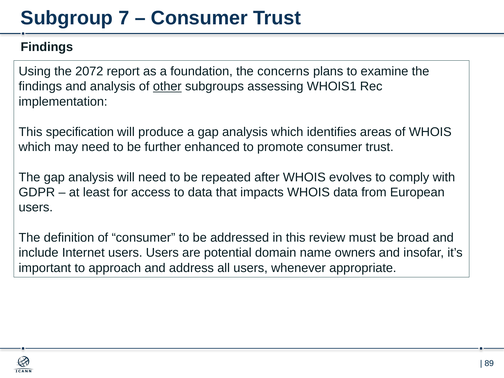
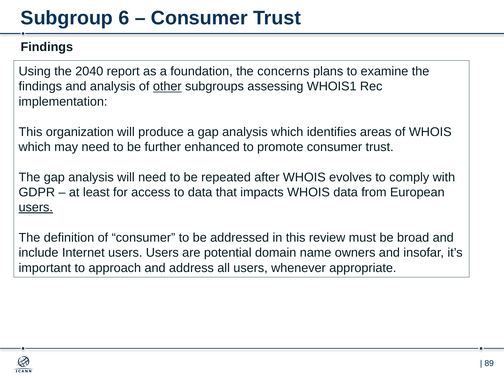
7: 7 -> 6
2072: 2072 -> 2040
specification: specification -> organization
users at (36, 207) underline: none -> present
